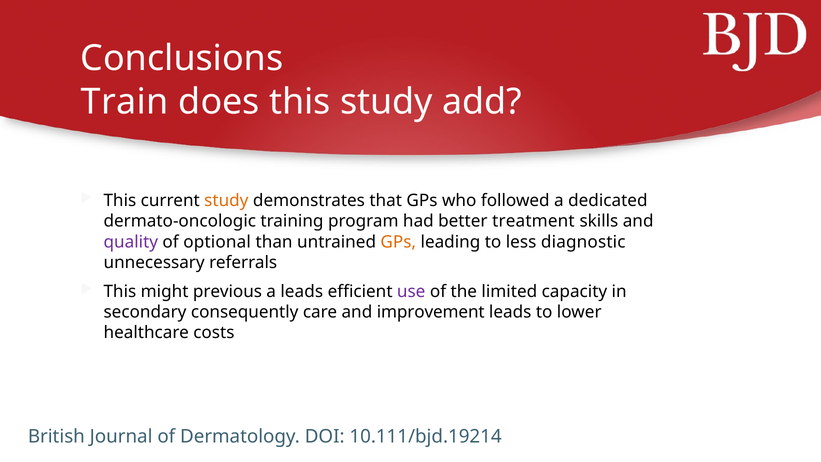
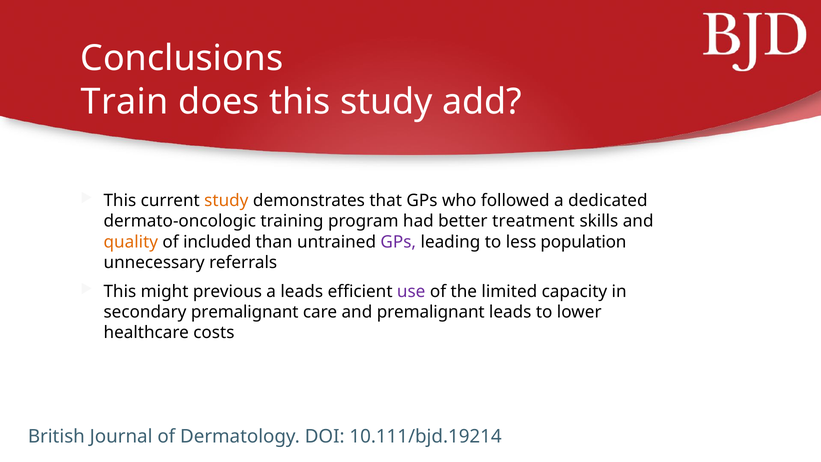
quality colour: purple -> orange
optional: optional -> included
GPs at (398, 242) colour: orange -> purple
diagnostic: diagnostic -> population
secondary consequently: consequently -> premalignant
and improvement: improvement -> premalignant
